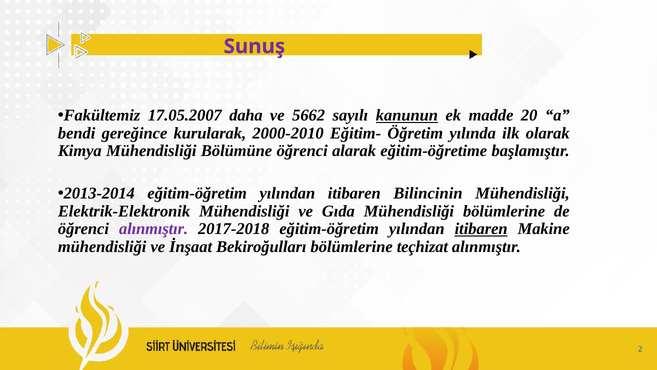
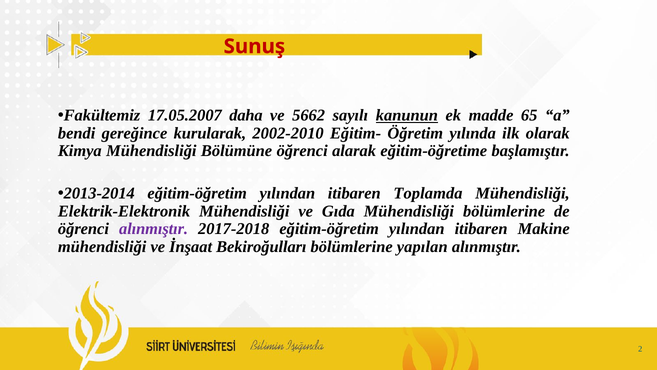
Sunuş colour: purple -> red
20: 20 -> 65
2000-2010: 2000-2010 -> 2002-2010
Bilincinin: Bilincinin -> Toplamda
itibaren at (481, 229) underline: present -> none
teçhizat: teçhizat -> yapılan
